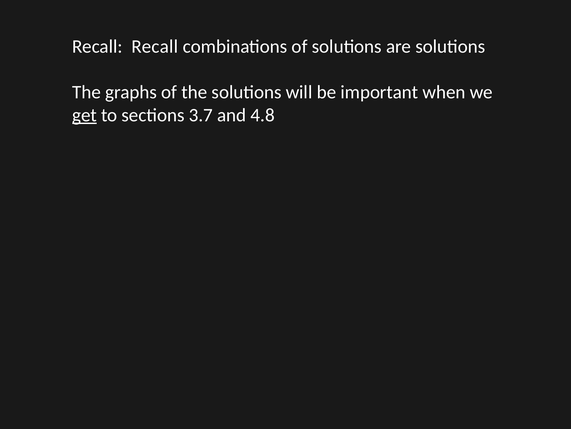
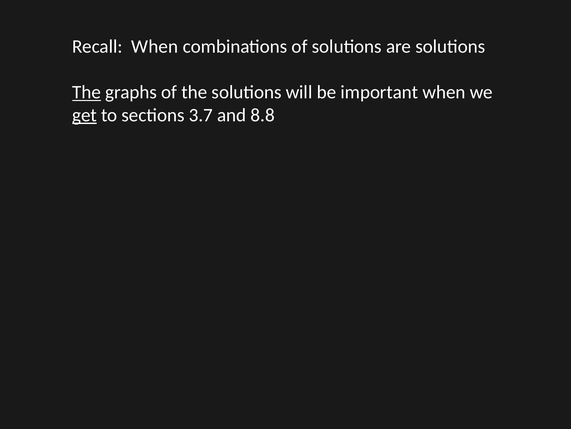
Recall Recall: Recall -> When
The at (87, 92) underline: none -> present
4.8: 4.8 -> 8.8
